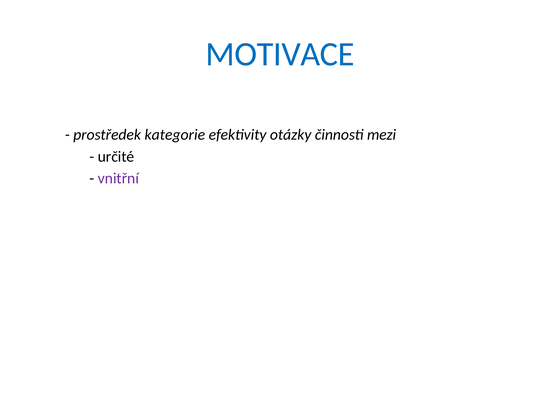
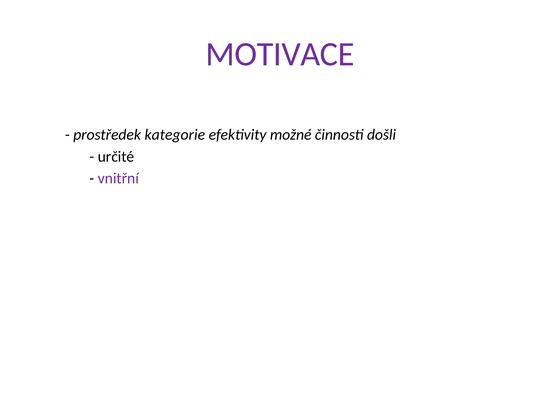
MOTIVACE colour: blue -> purple
otázky: otázky -> možné
mezi: mezi -> došli
